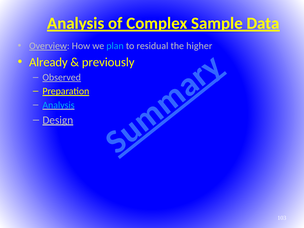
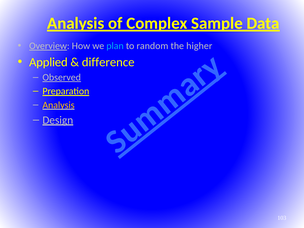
residual: residual -> random
Already: Already -> Applied
previously: previously -> difference
Analysis at (59, 105) colour: light blue -> yellow
